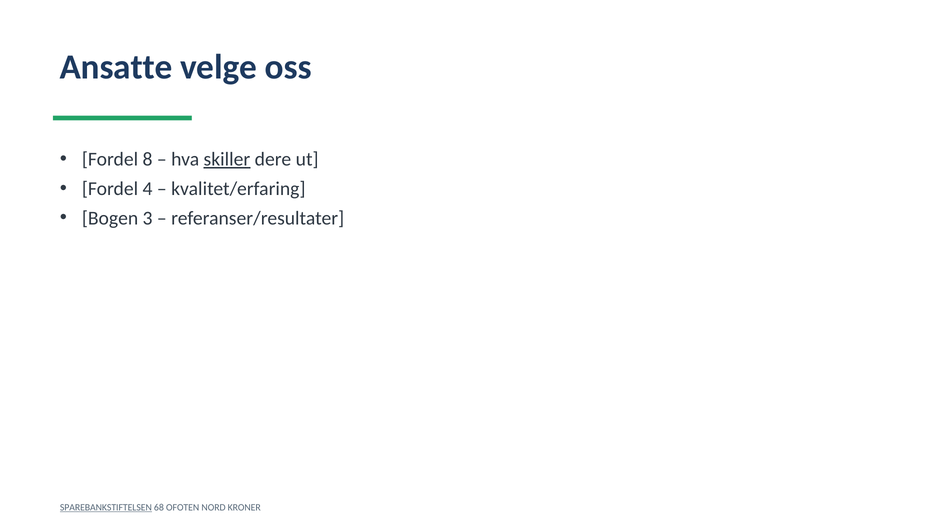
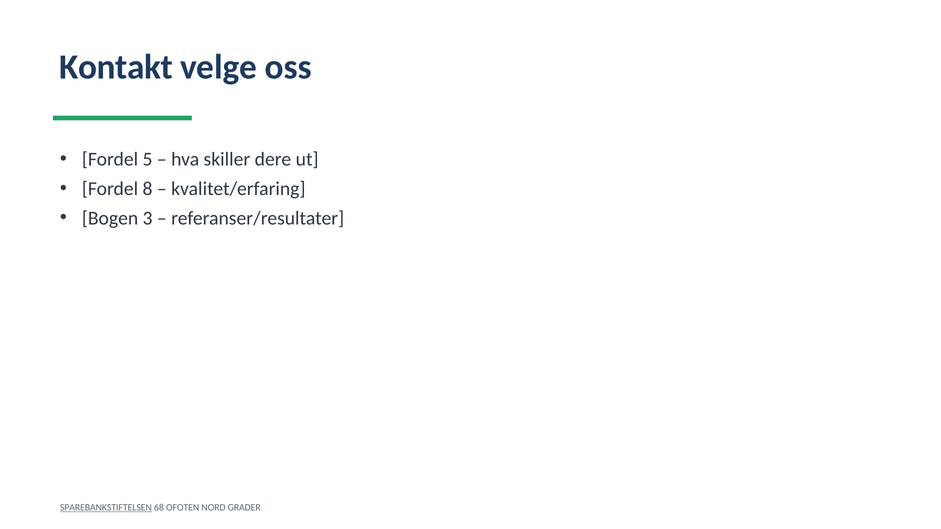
Ansatte: Ansatte -> Kontakt
8: 8 -> 5
skiller underline: present -> none
4: 4 -> 8
KRONER: KRONER -> GRADER
